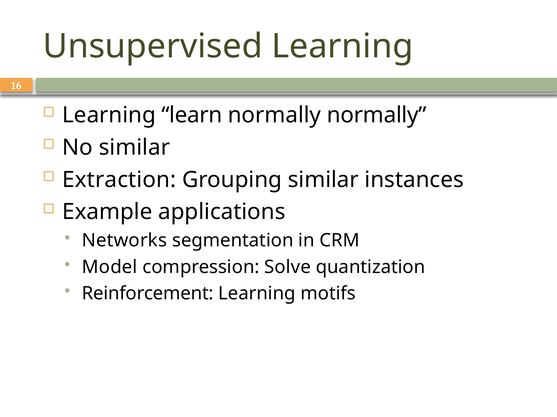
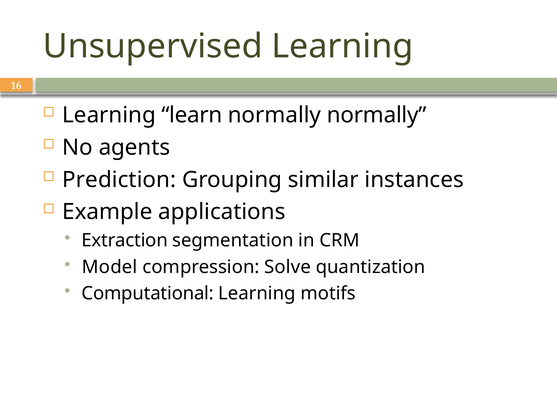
No similar: similar -> agents
Extraction: Extraction -> Prediction
Networks: Networks -> Extraction
Reinforcement: Reinforcement -> Computational
